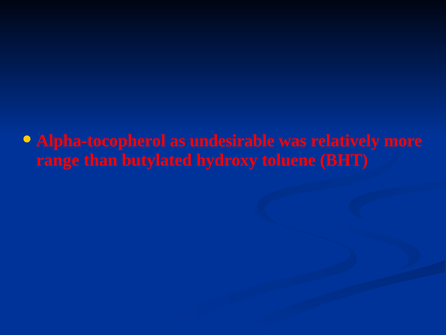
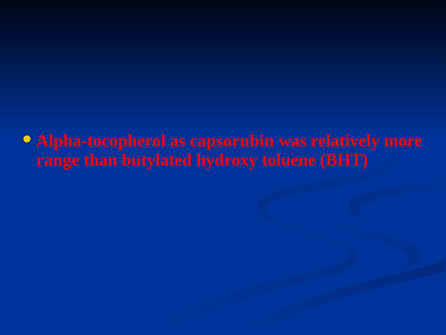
undesirable: undesirable -> capsorubin
